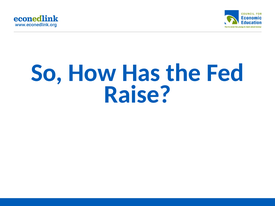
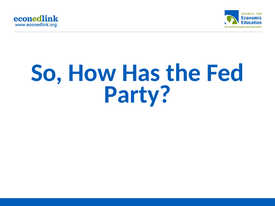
Raise: Raise -> Party
